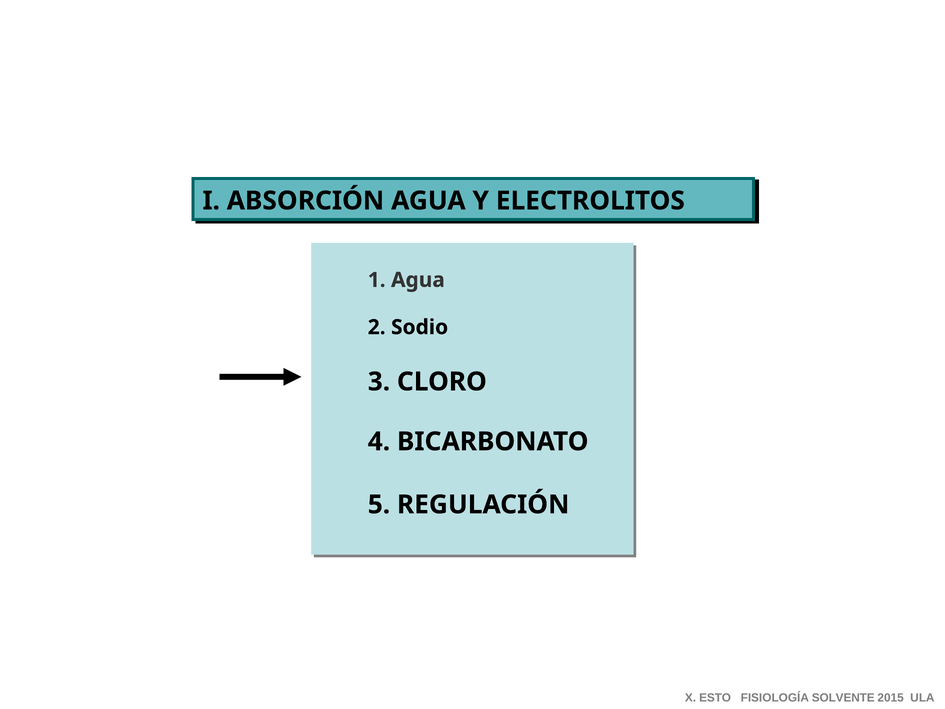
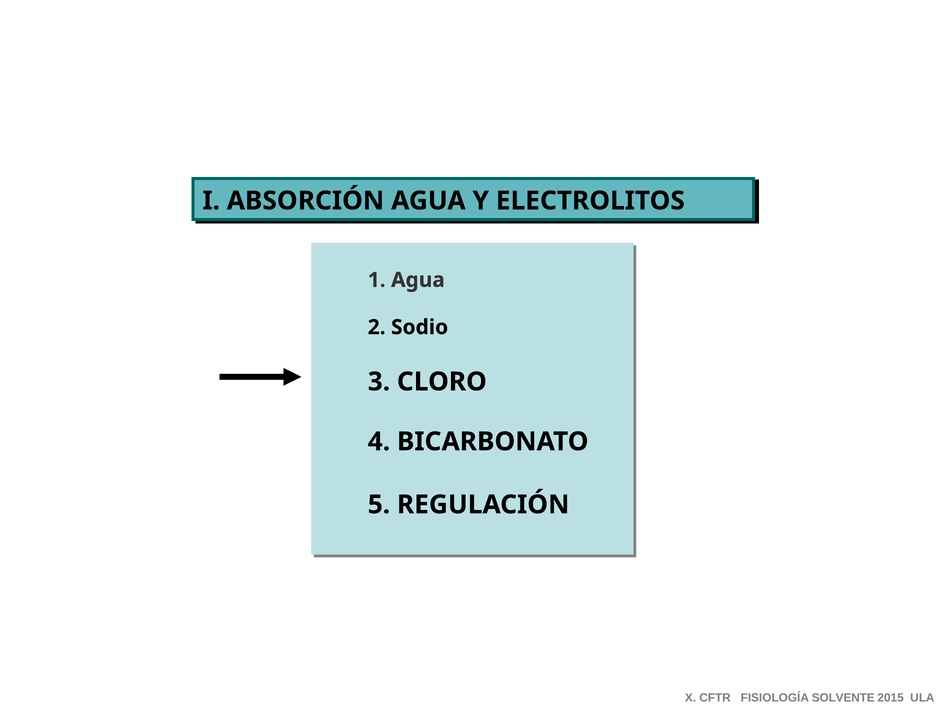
ESTO: ESTO -> CFTR
